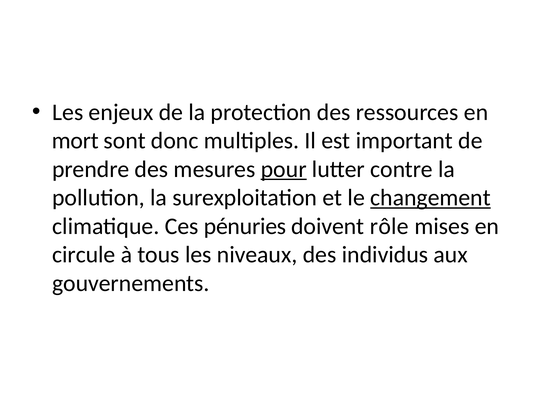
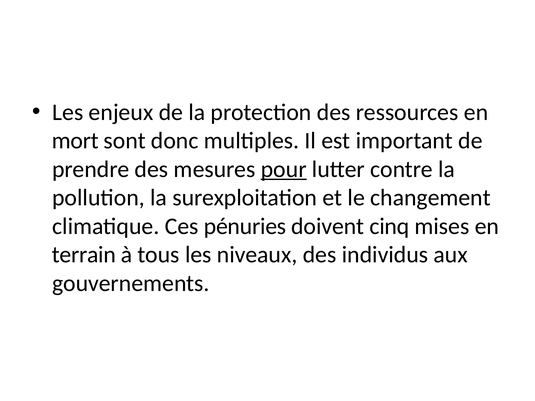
changement underline: present -> none
rôle: rôle -> cinq
circule: circule -> terrain
